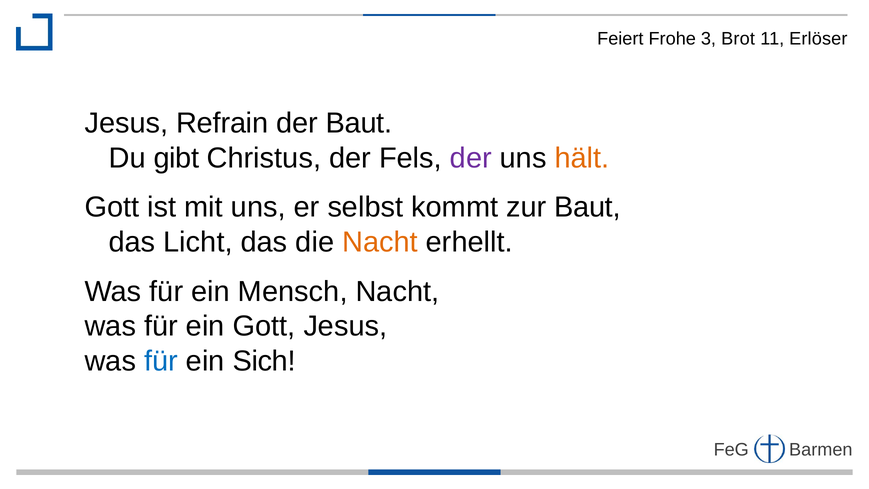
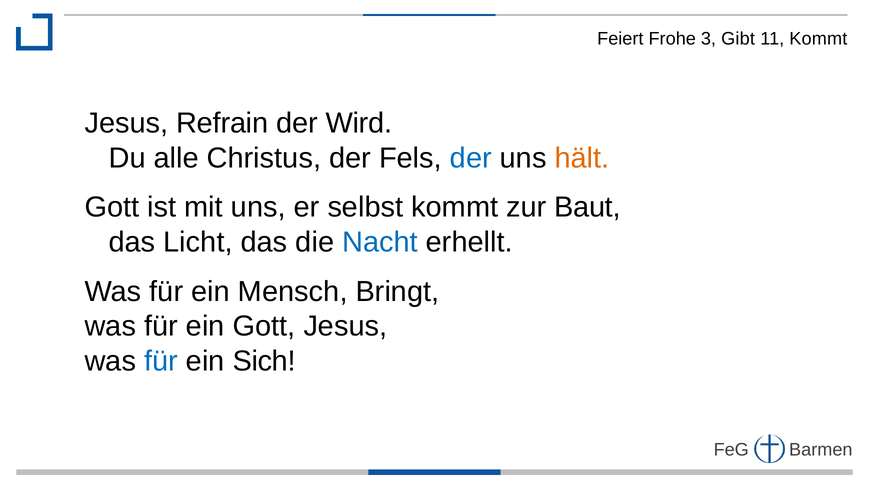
Brot: Brot -> Gibt
11 Erlöser: Erlöser -> Kommt
der Baut: Baut -> Wird
gibt: gibt -> alle
der at (471, 158) colour: purple -> blue
Nacht at (380, 242) colour: orange -> blue
Mensch Nacht: Nacht -> Bringt
